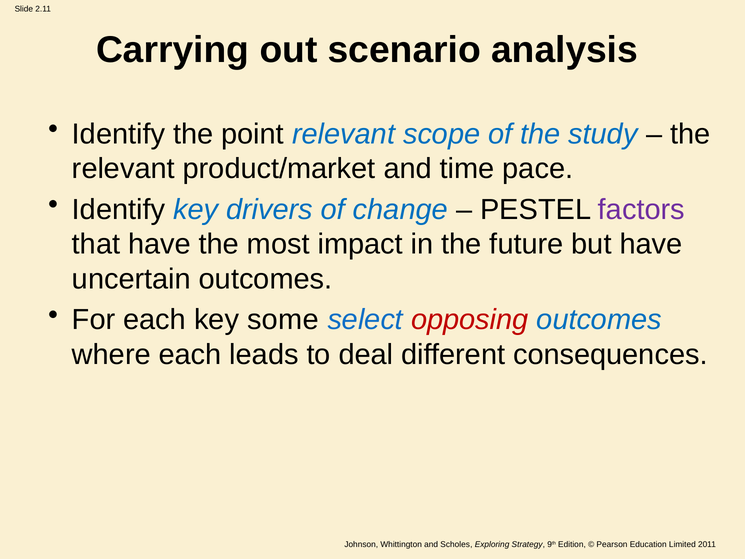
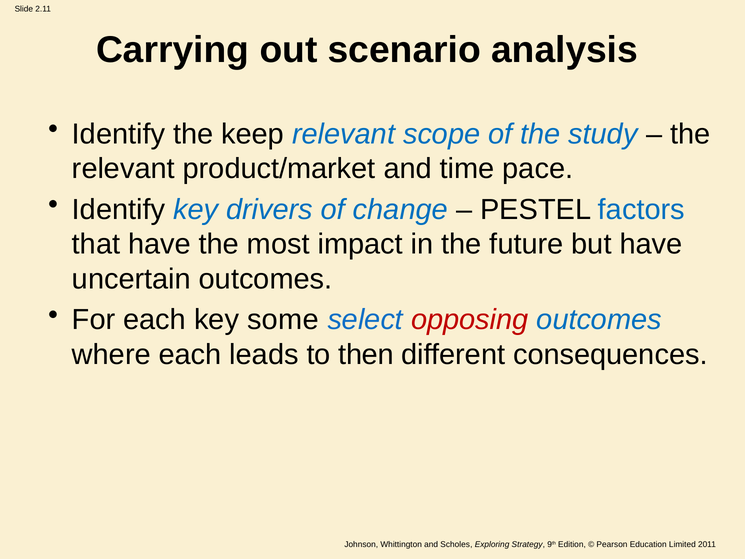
point: point -> keep
factors colour: purple -> blue
deal: deal -> then
